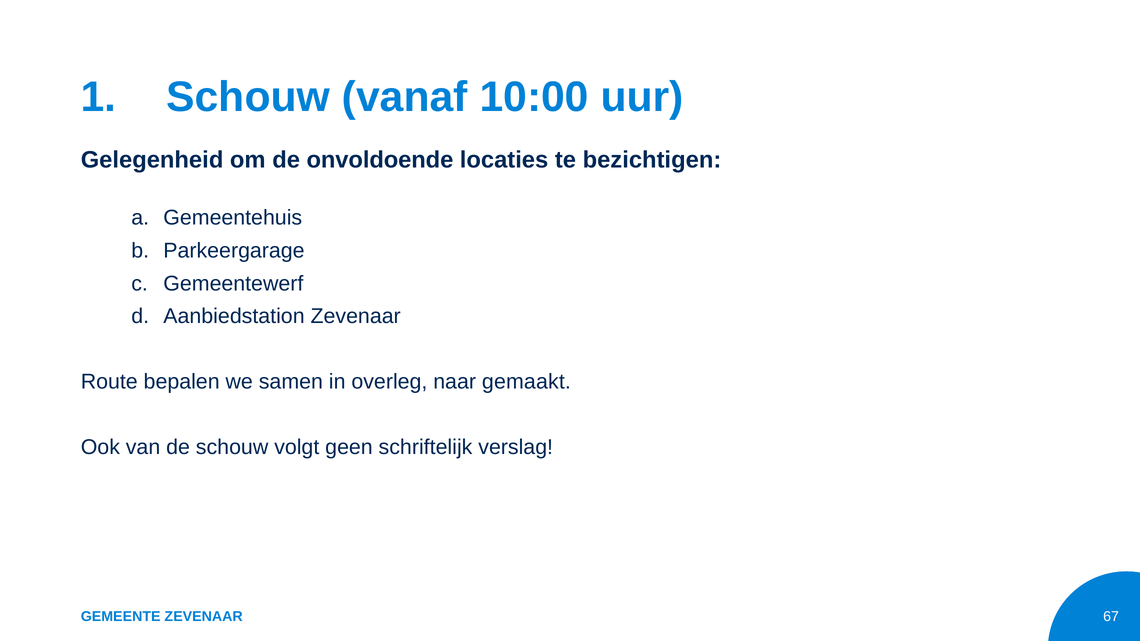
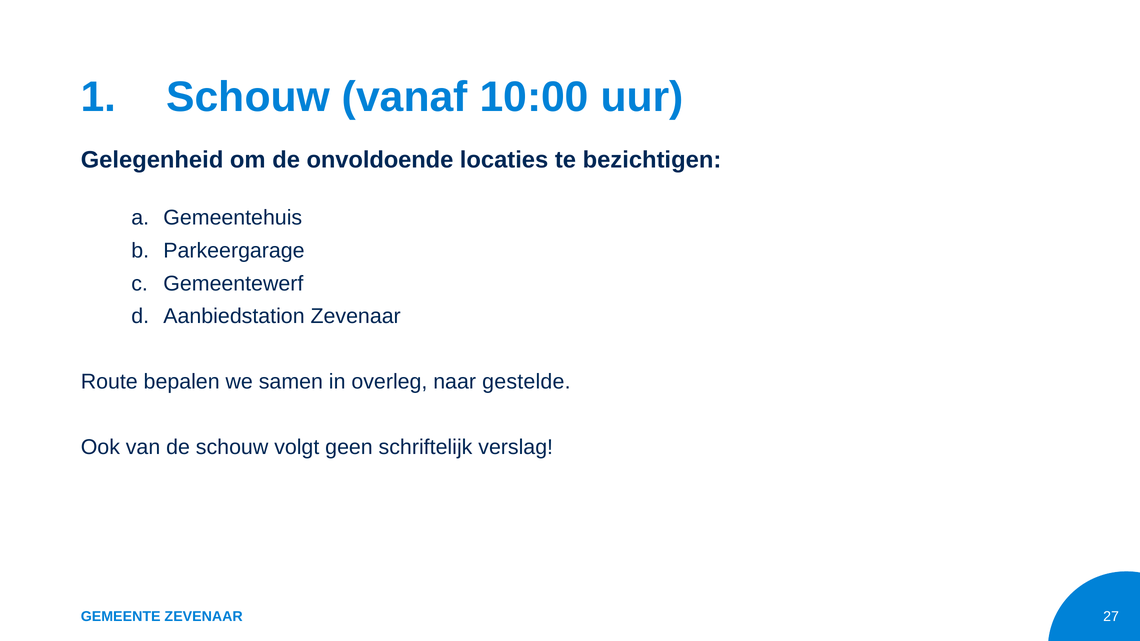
gemaakt: gemaakt -> gestelde
67: 67 -> 27
